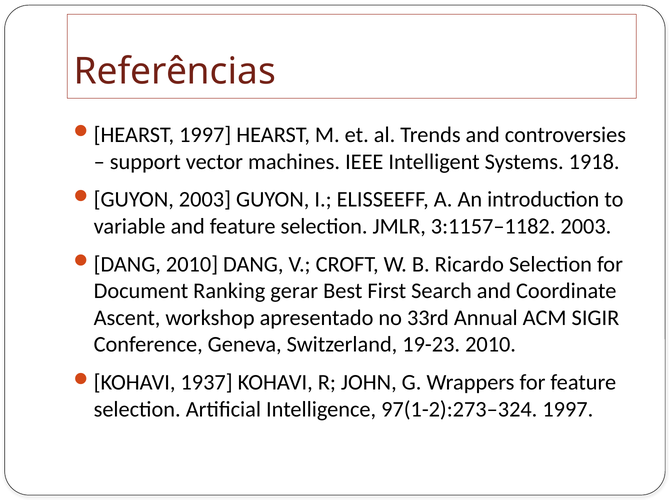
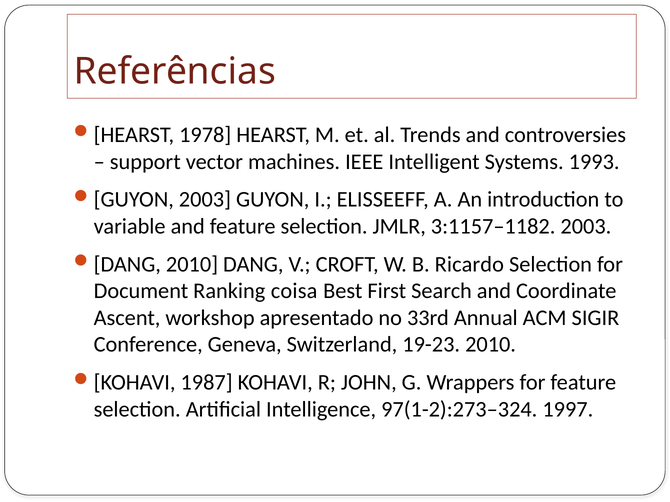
1997 at (205, 135): 1997 -> 1978
1918: 1918 -> 1993
gerar: gerar -> coisa
1937: 1937 -> 1987
